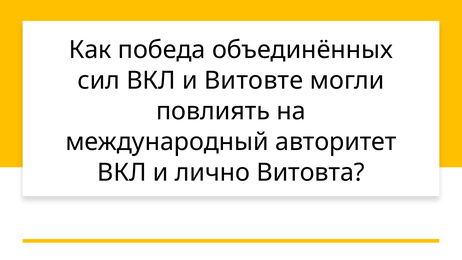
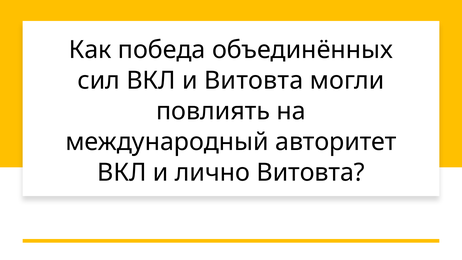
и Витовте: Витовте -> Витовта
